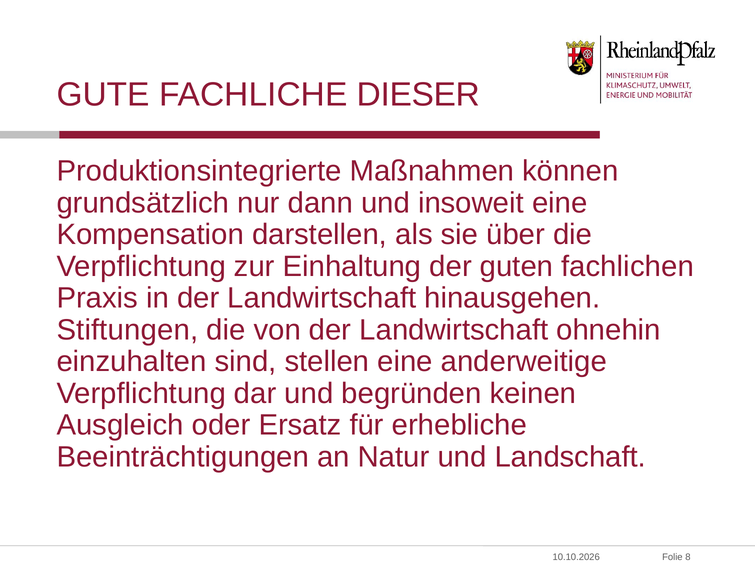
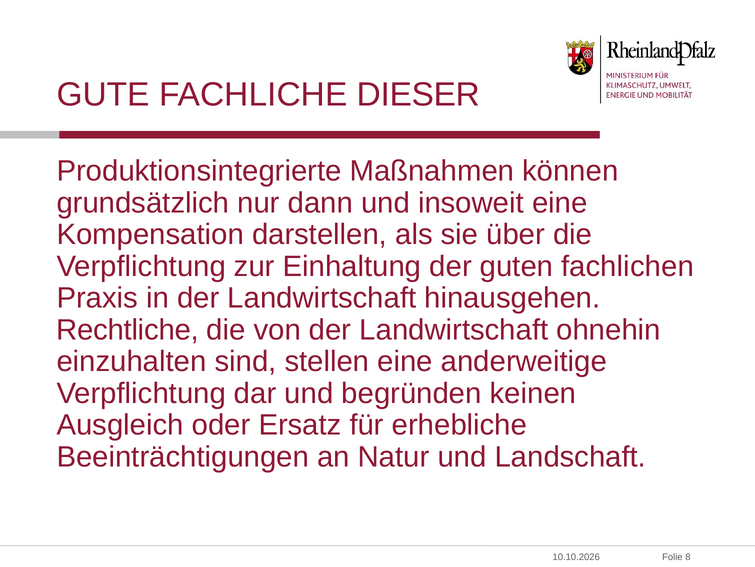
Stiftungen: Stiftungen -> Rechtliche
